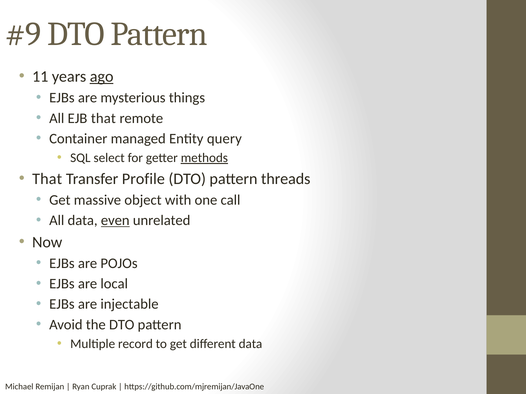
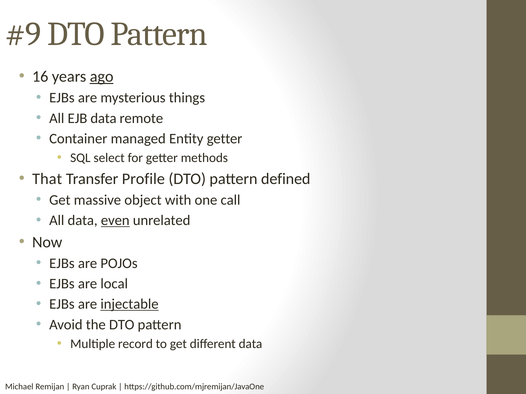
11: 11 -> 16
EJB that: that -> data
Entity query: query -> getter
methods underline: present -> none
threads: threads -> defined
injectable underline: none -> present
